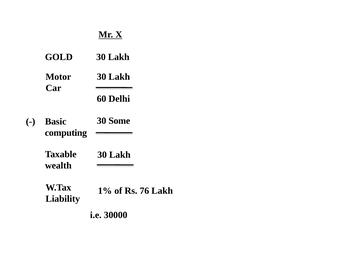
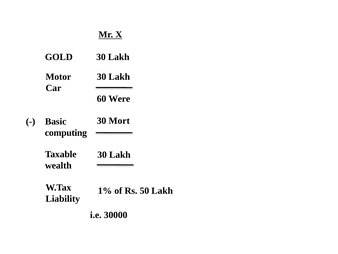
Delhi: Delhi -> Were
Some: Some -> Mort
76: 76 -> 50
